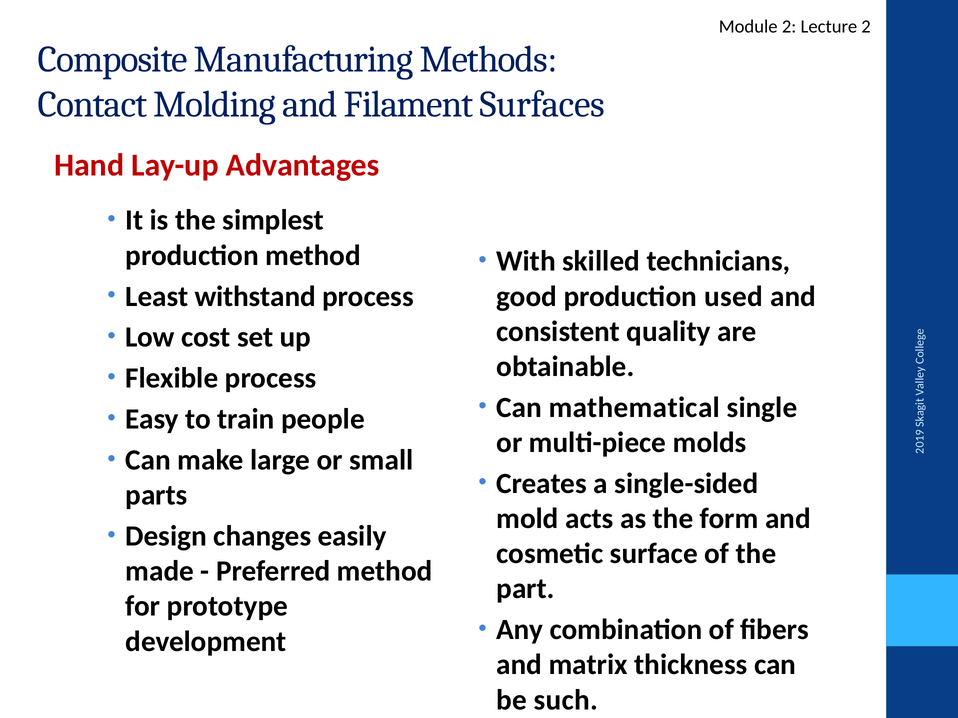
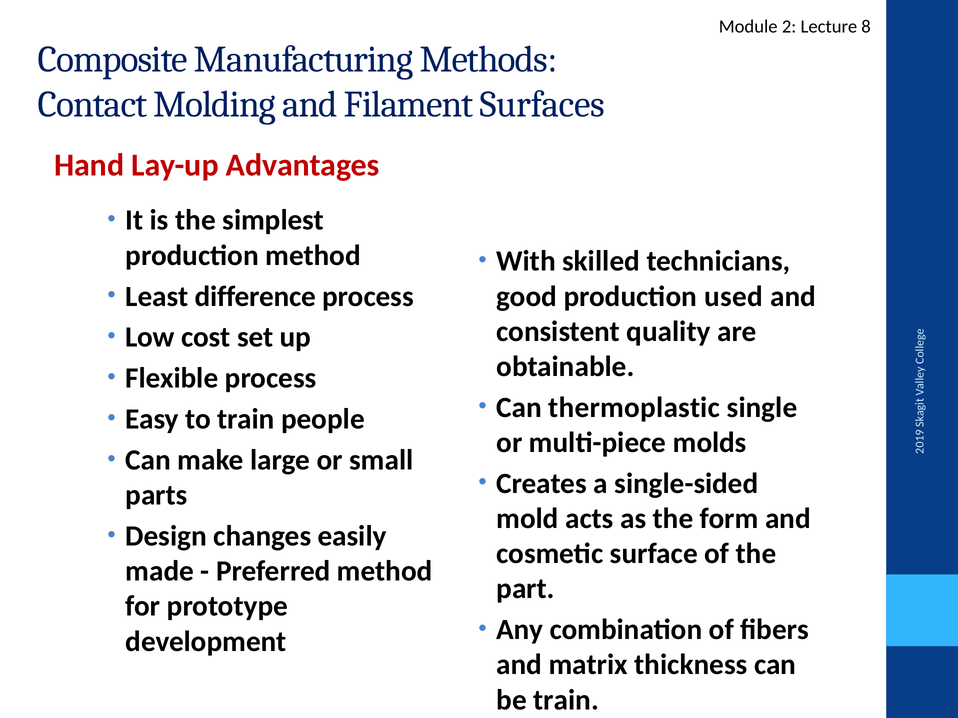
Lecture 2: 2 -> 8
withstand: withstand -> difference
mathematical: mathematical -> thermoplastic
be such: such -> train
